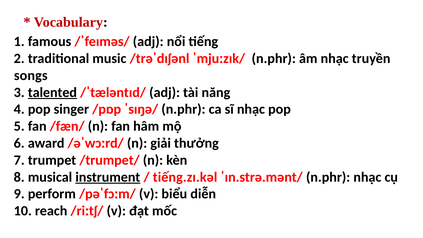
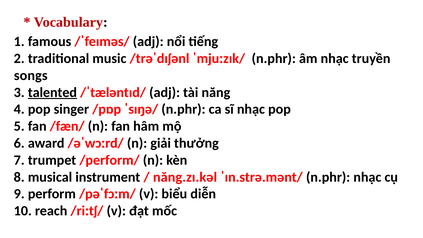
/trumpet/: /trumpet/ -> /perform/
instrument underline: present -> none
tiếng.zɪ.kəl: tiếng.zɪ.kəl -> năng.zɪ.kəl
